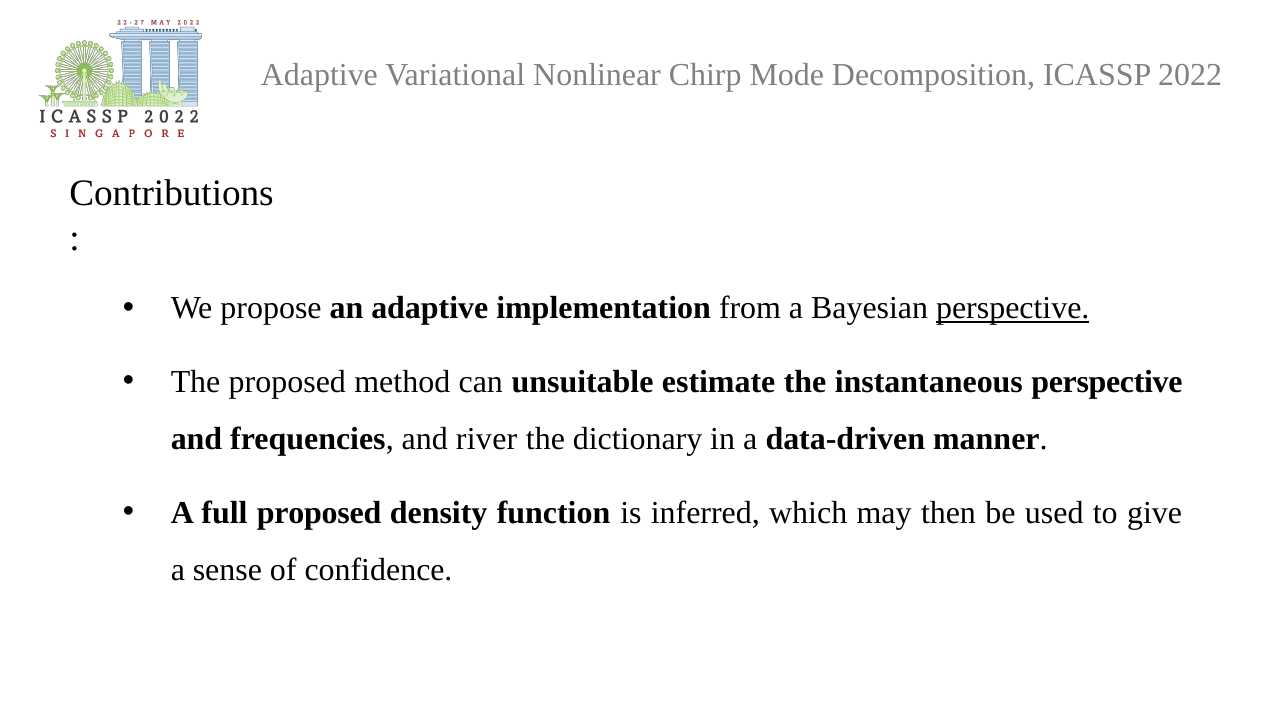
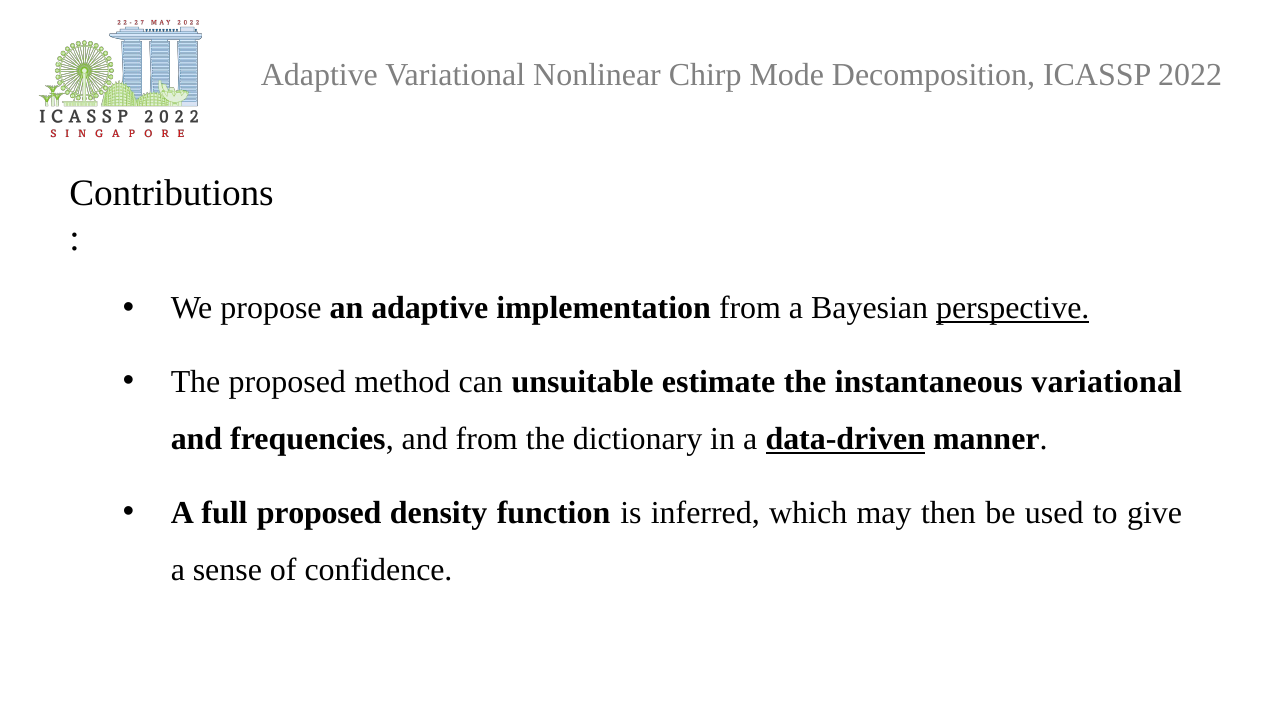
instantaneous perspective: perspective -> variational
and river: river -> from
data-driven underline: none -> present
